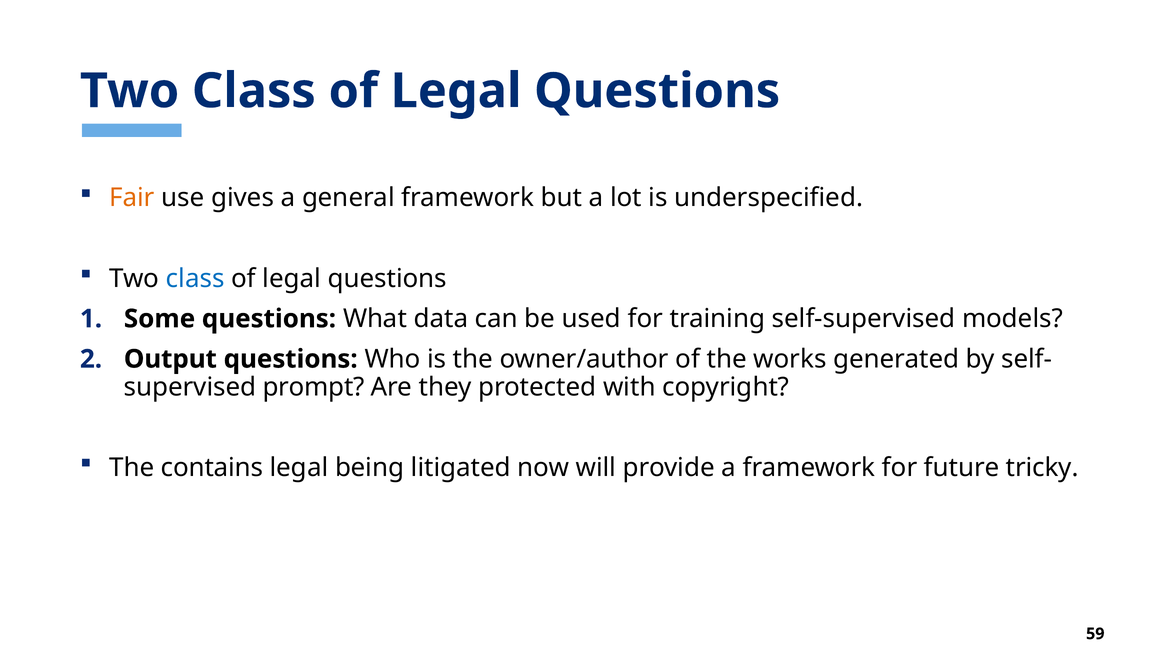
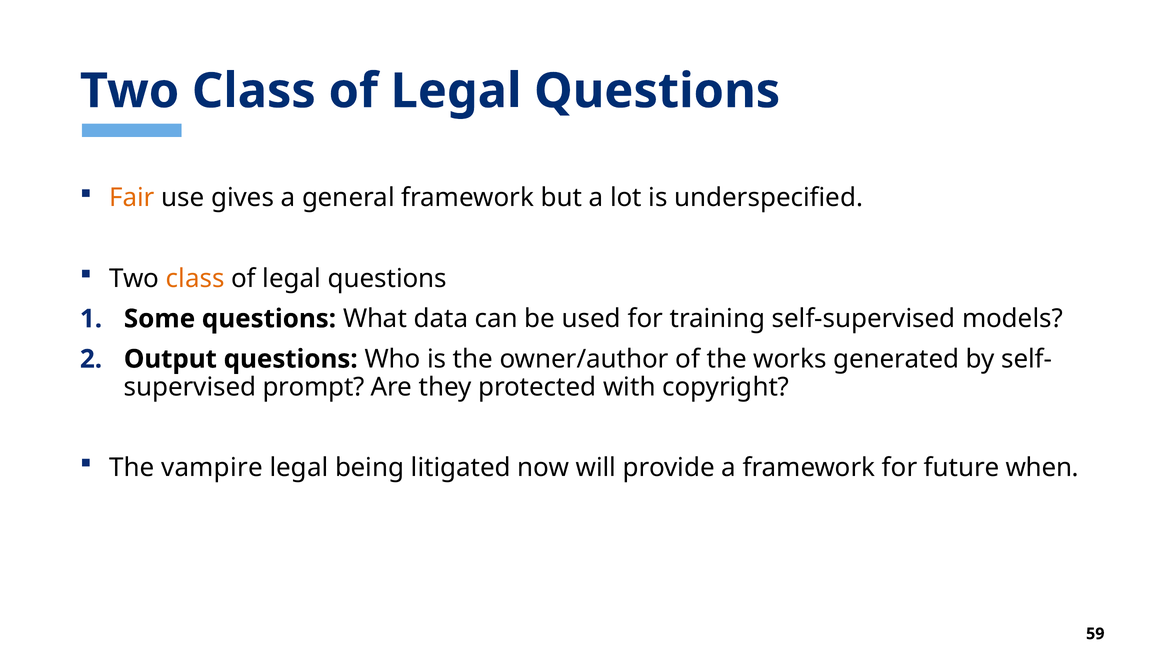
class at (195, 278) colour: blue -> orange
contains: contains -> vampire
tricky: tricky -> when
